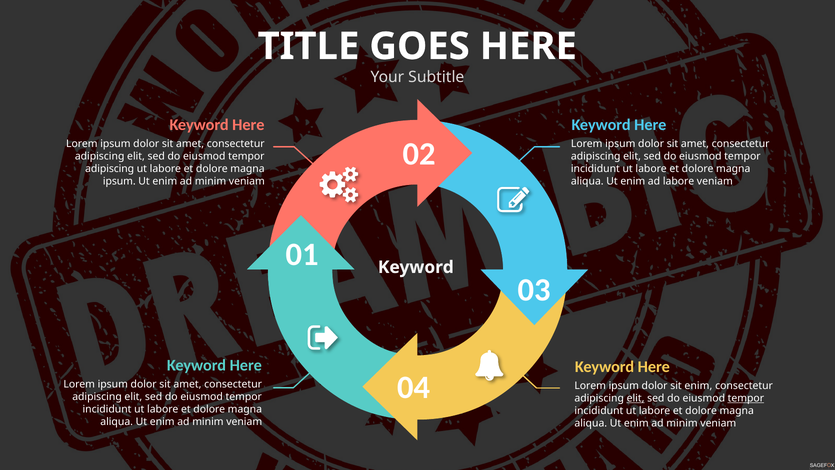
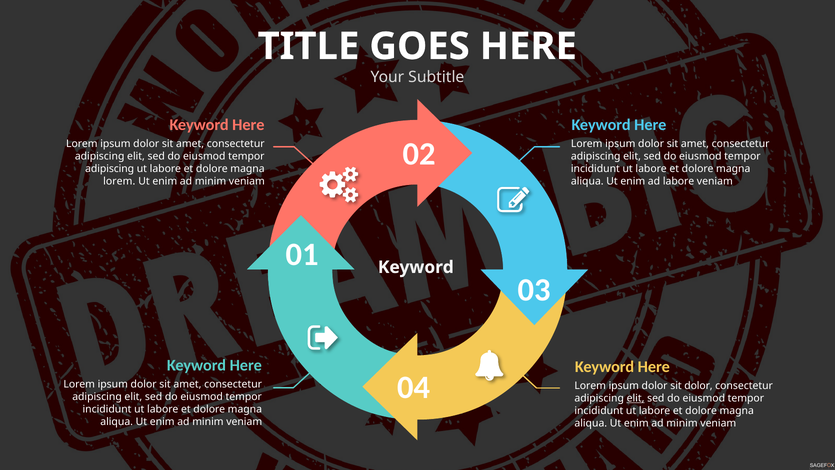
ipsum at (119, 181): ipsum -> lorem
sit enim: enim -> dolor
tempor at (746, 398) underline: present -> none
